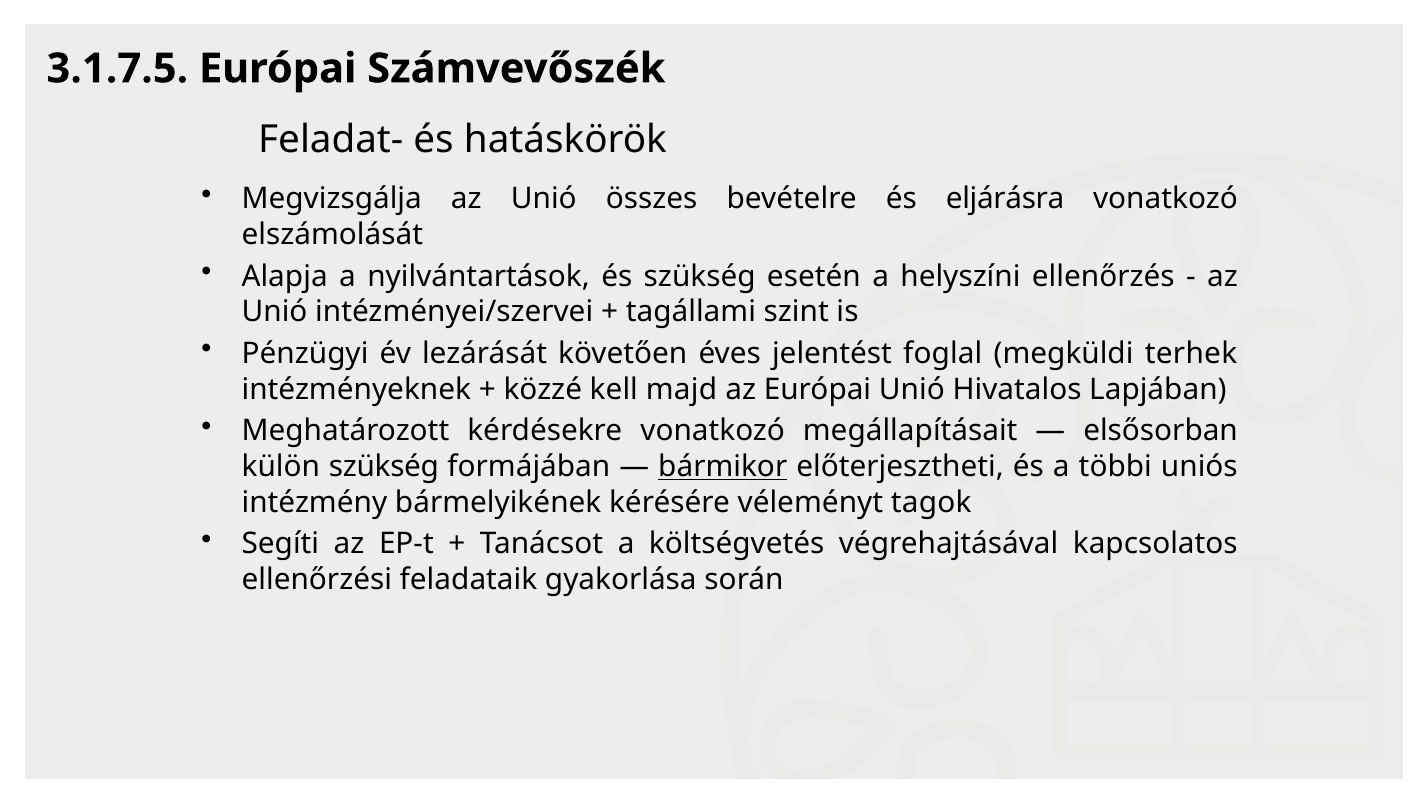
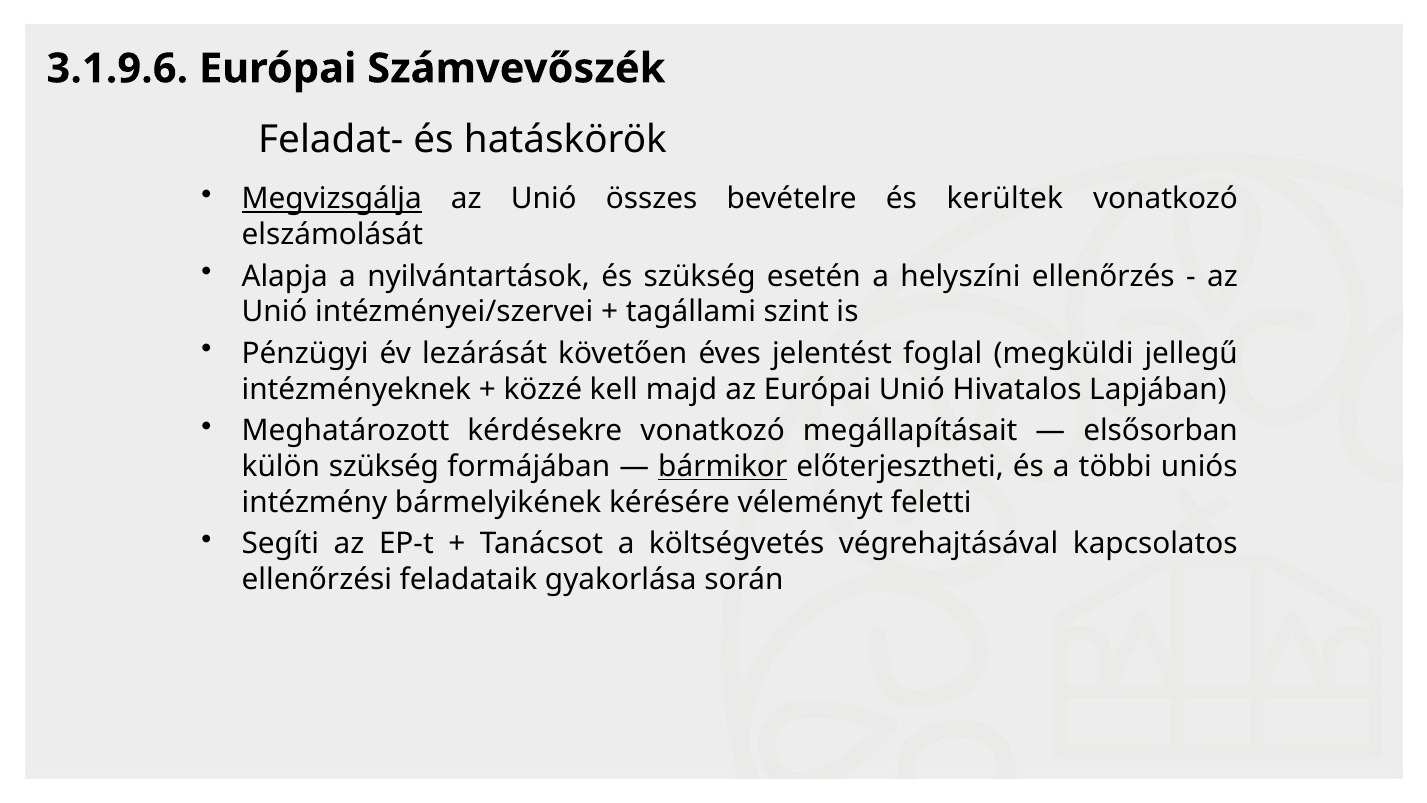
3.1.7.5: 3.1.7.5 -> 3.1.9.6
Megvizsgálja underline: none -> present
eljárásra: eljárásra -> kerültek
terhek: terhek -> jellegű
tagok: tagok -> feletti
